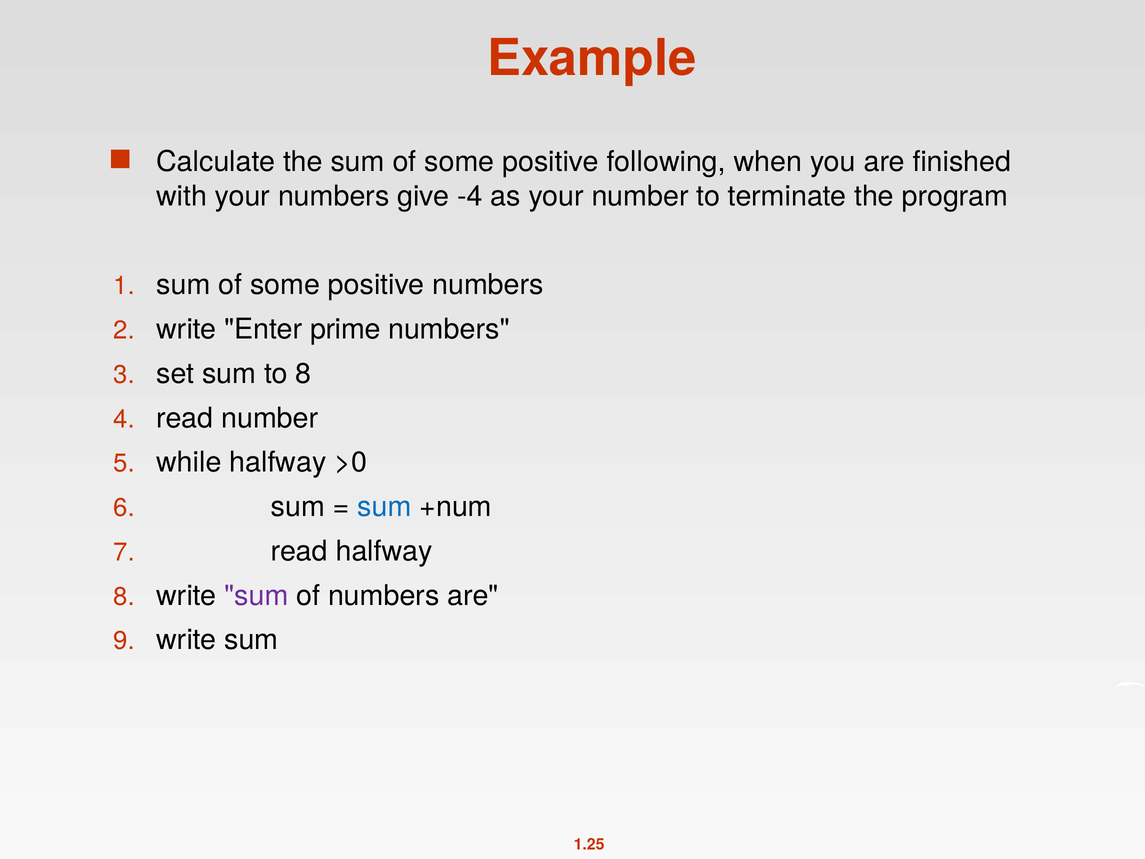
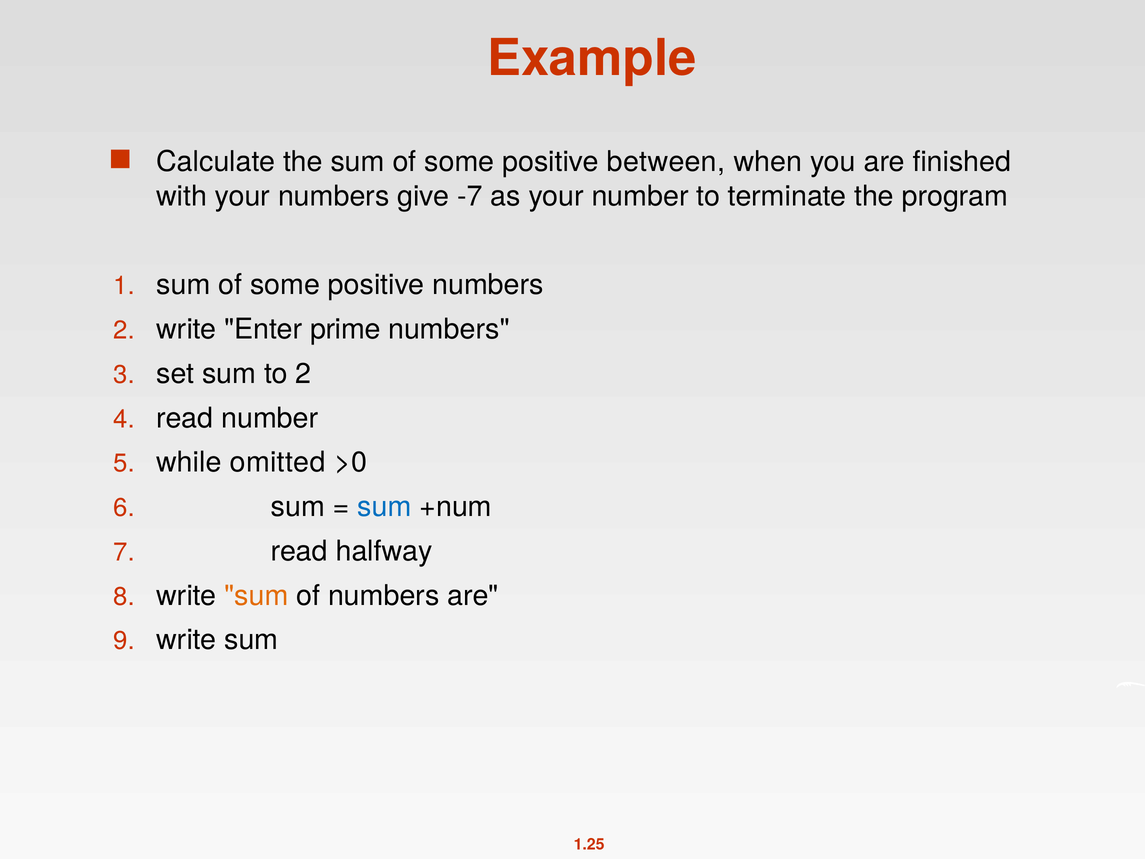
following: following -> between
-4: -4 -> -7
to 8: 8 -> 2
while halfway: halfway -> omitted
sum at (256, 595) colour: purple -> orange
